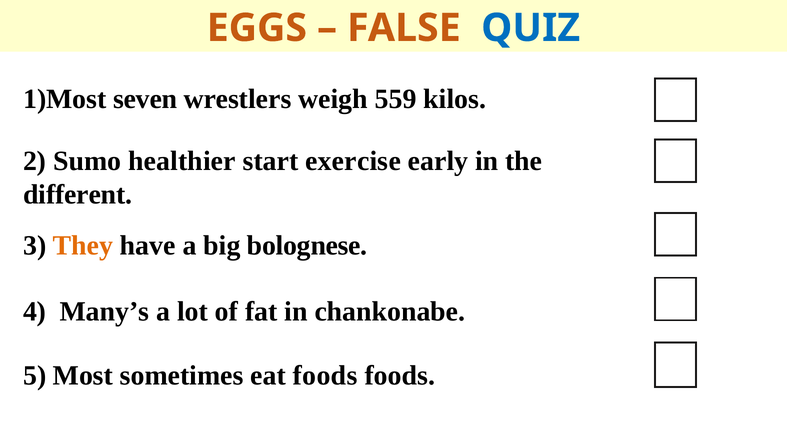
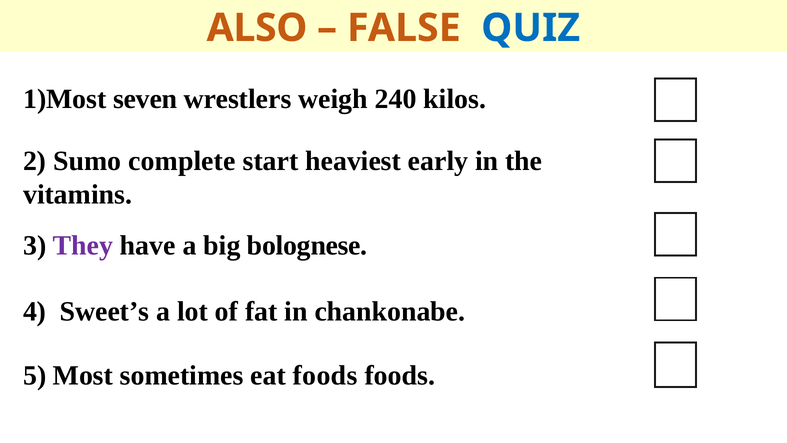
EGGS: EGGS -> ALSO
559: 559 -> 240
healthier: healthier -> complete
exercise: exercise -> heaviest
different: different -> vitamins
They colour: orange -> purple
Many’s: Many’s -> Sweet’s
